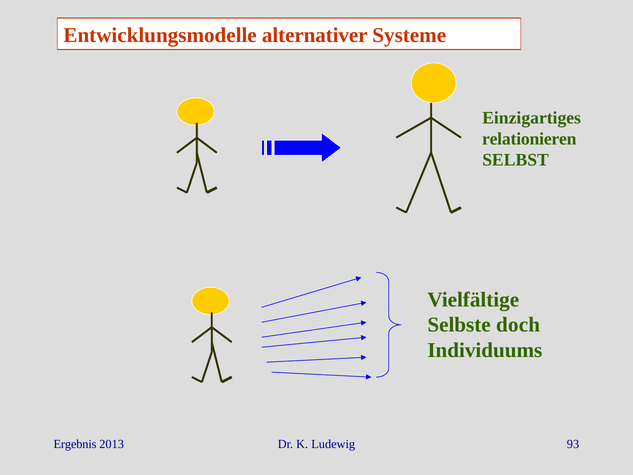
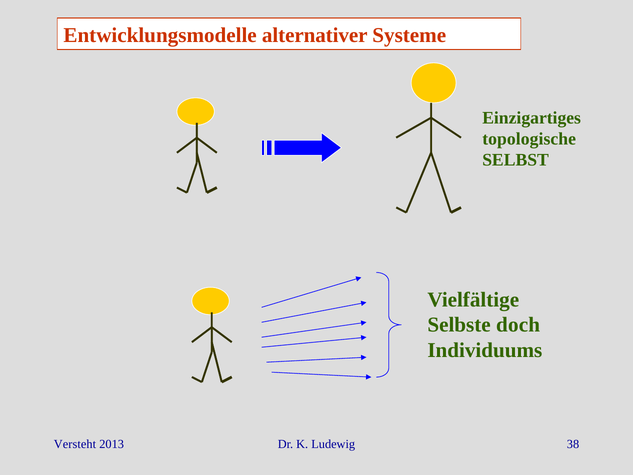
relationieren: relationieren -> topologische
Ergebnis: Ergebnis -> Versteht
93: 93 -> 38
